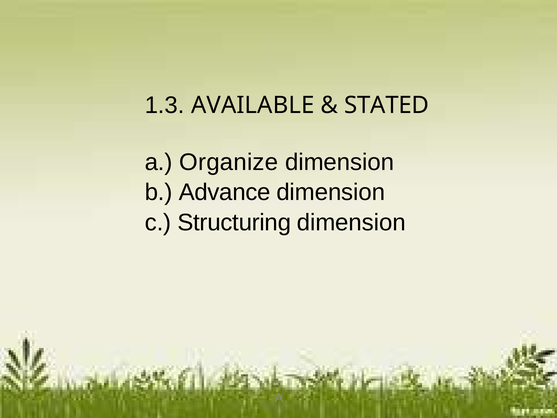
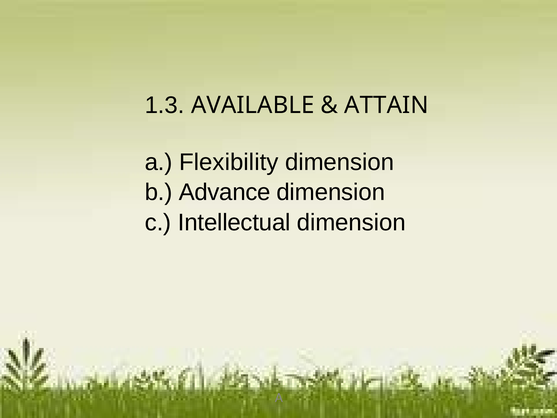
STATED: STATED -> ATTAIN
Organize: Organize -> Flexibility
Structuring: Structuring -> Intellectual
